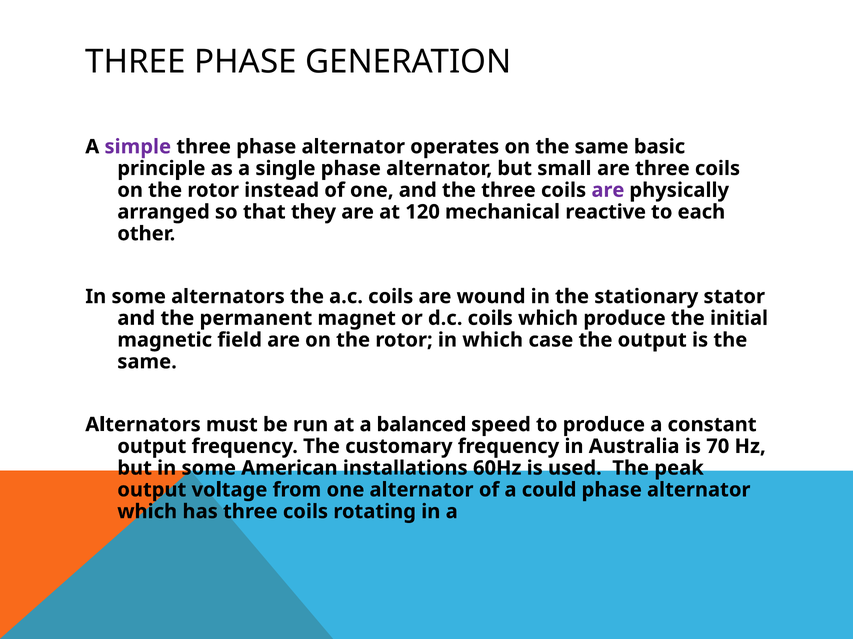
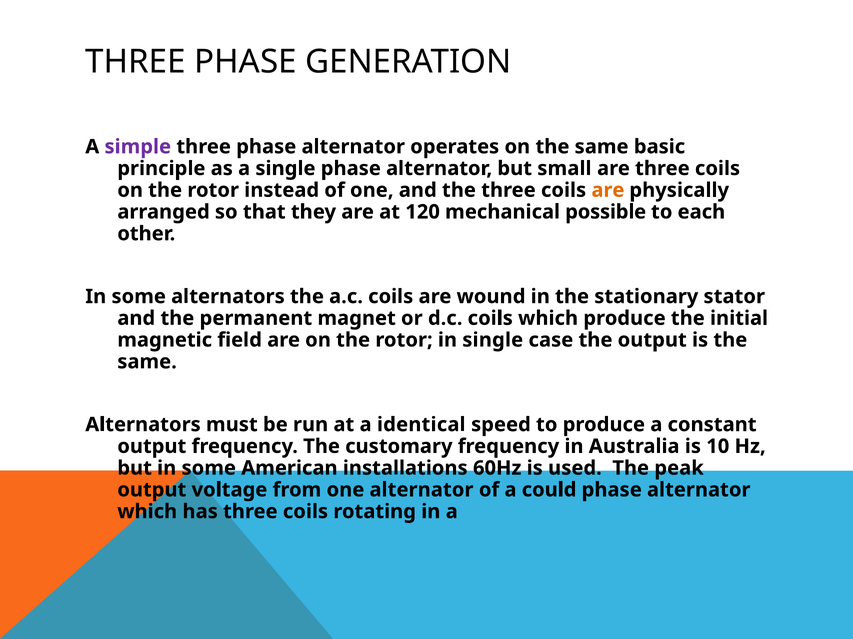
are at (608, 190) colour: purple -> orange
reactive: reactive -> possible
in which: which -> single
balanced: balanced -> identical
70: 70 -> 10
